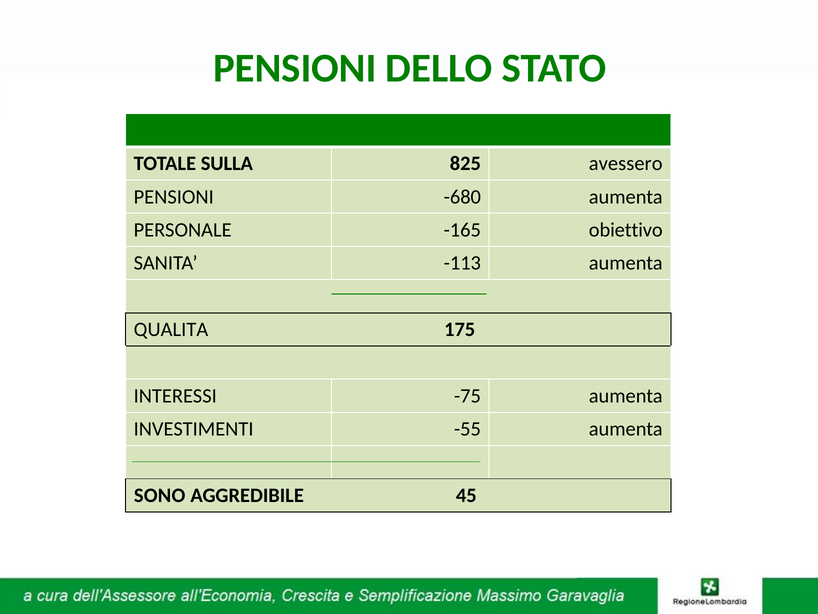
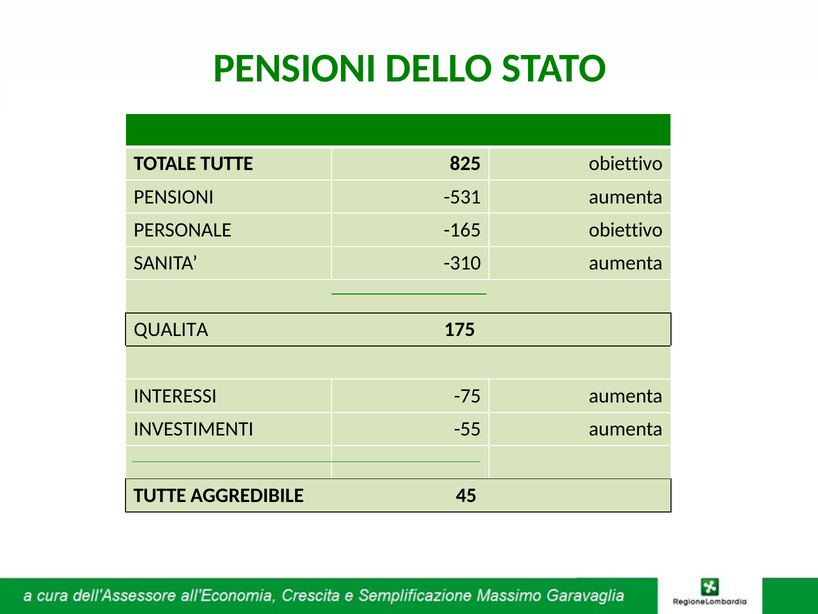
TOTALE SULLA: SULLA -> TUTTE
825 avessero: avessero -> obiettivo
-680: -680 -> -531
-113: -113 -> -310
SONO at (160, 495): SONO -> TUTTE
